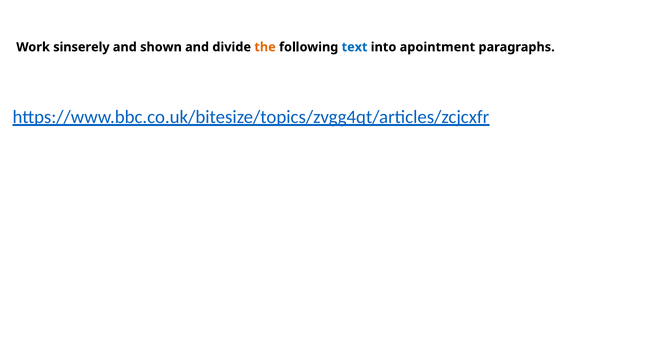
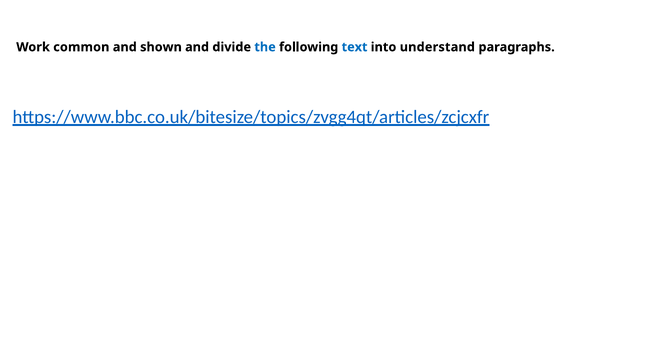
sinserely: sinserely -> common
the colour: orange -> blue
apointment: apointment -> understand
